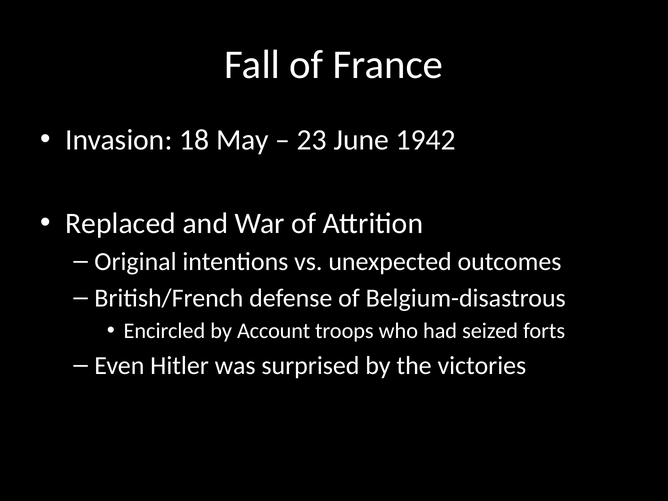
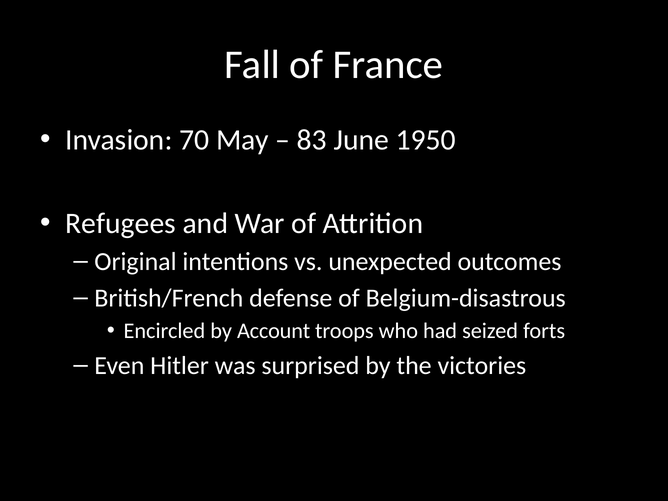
18: 18 -> 70
23: 23 -> 83
1942: 1942 -> 1950
Replaced: Replaced -> Refugees
